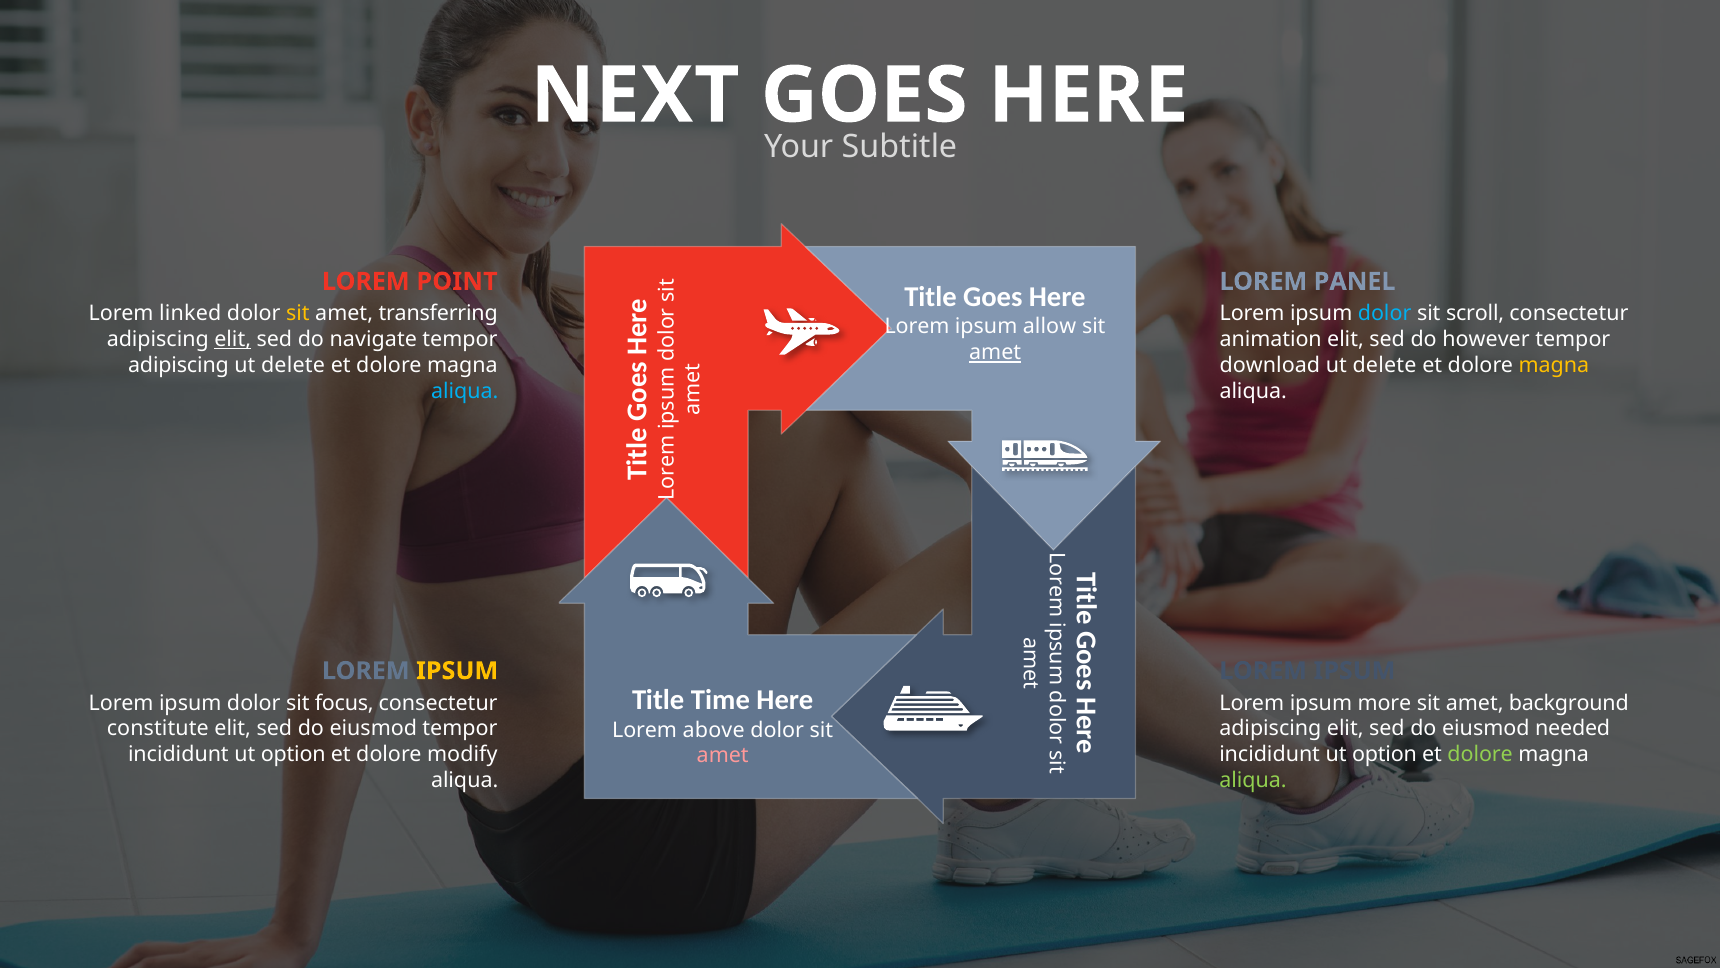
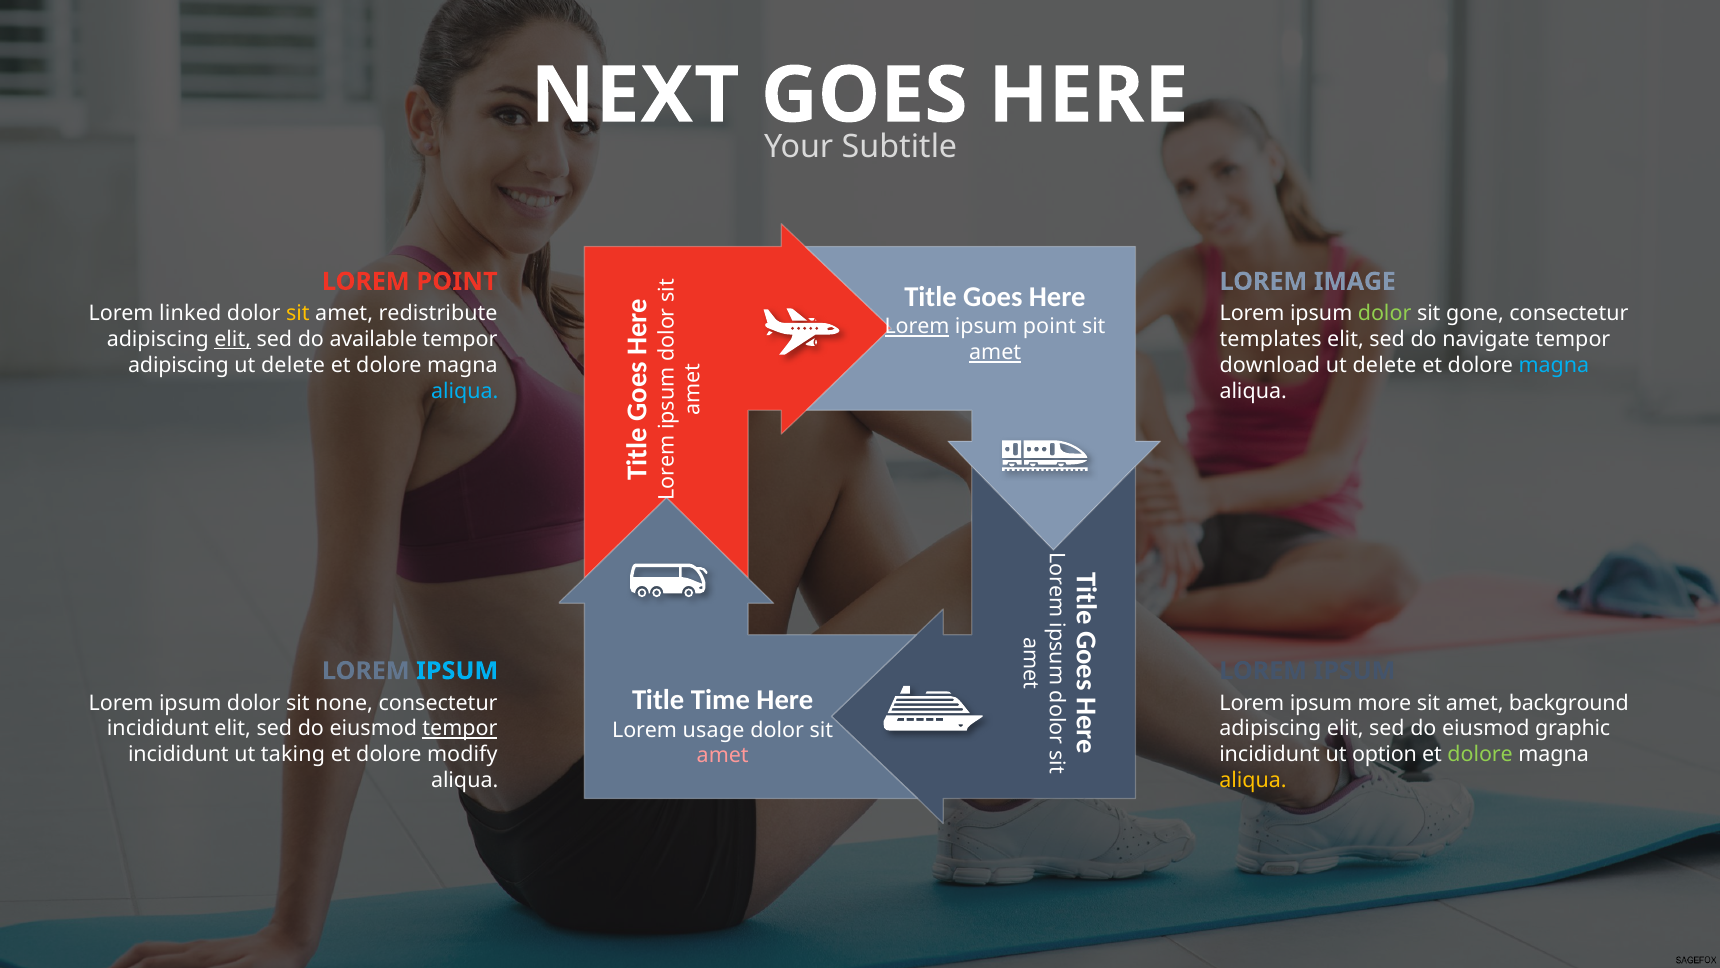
PANEL: PANEL -> IMAGE
transferring: transferring -> redistribute
dolor at (1385, 313) colour: light blue -> light green
scroll: scroll -> gone
Lorem at (917, 327) underline: none -> present
ipsum allow: allow -> point
navigate: navigate -> available
animation: animation -> templates
however: however -> navigate
magna at (1554, 365) colour: yellow -> light blue
IPSUM at (457, 671) colour: yellow -> light blue
focus: focus -> none
constitute at (158, 728): constitute -> incididunt
tempor at (460, 728) underline: none -> present
needed: needed -> graphic
above: above -> usage
option at (293, 754): option -> taking
aliqua at (1253, 780) colour: light green -> yellow
